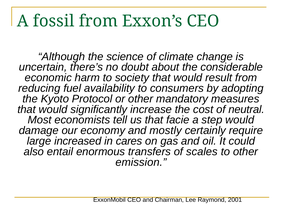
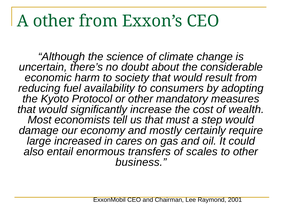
A fossil: fossil -> other
neutral: neutral -> wealth
facie: facie -> must
emission: emission -> business
